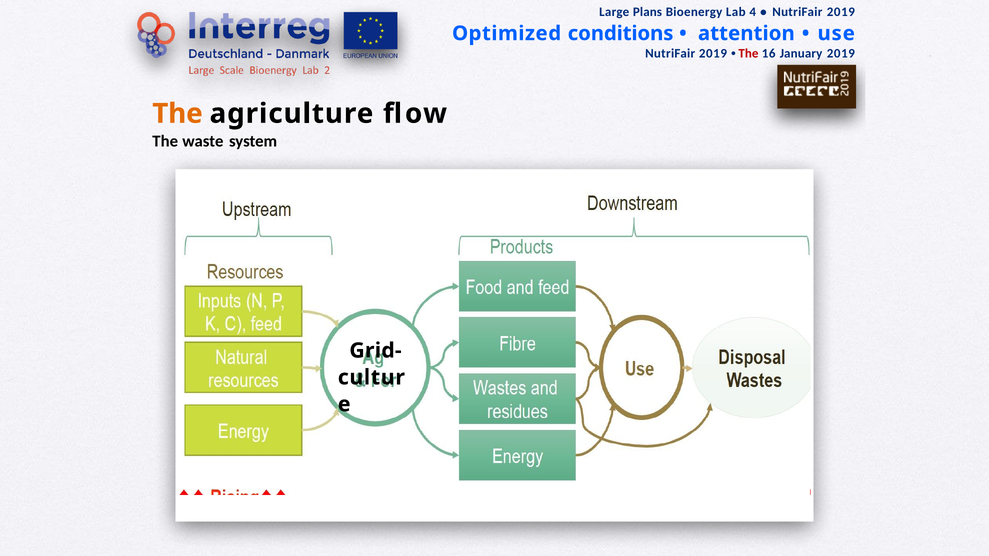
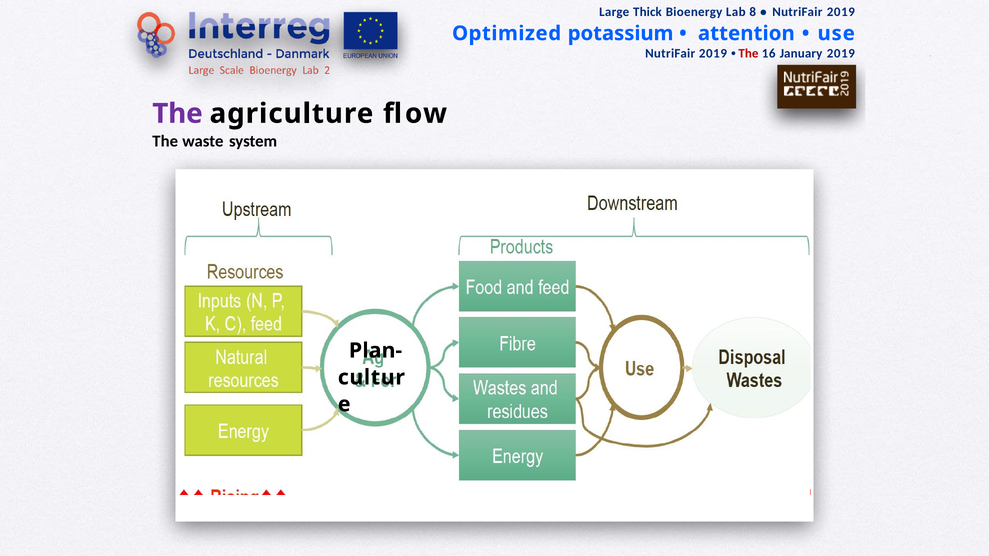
Plans: Plans -> Thick
4: 4 -> 8
conditions: conditions -> potassium
The at (178, 114) colour: orange -> purple
Grid-: Grid- -> Plan-
